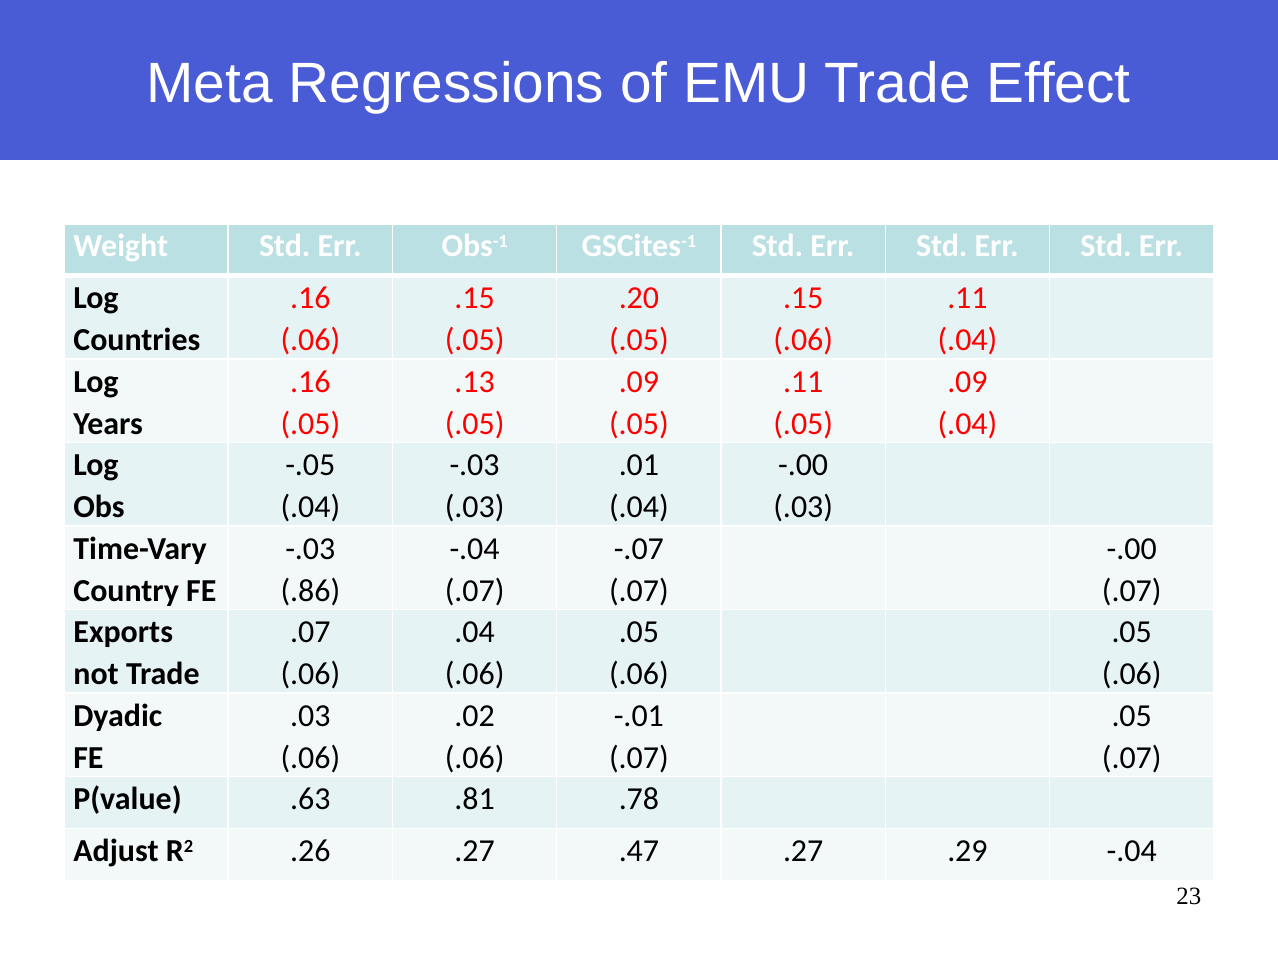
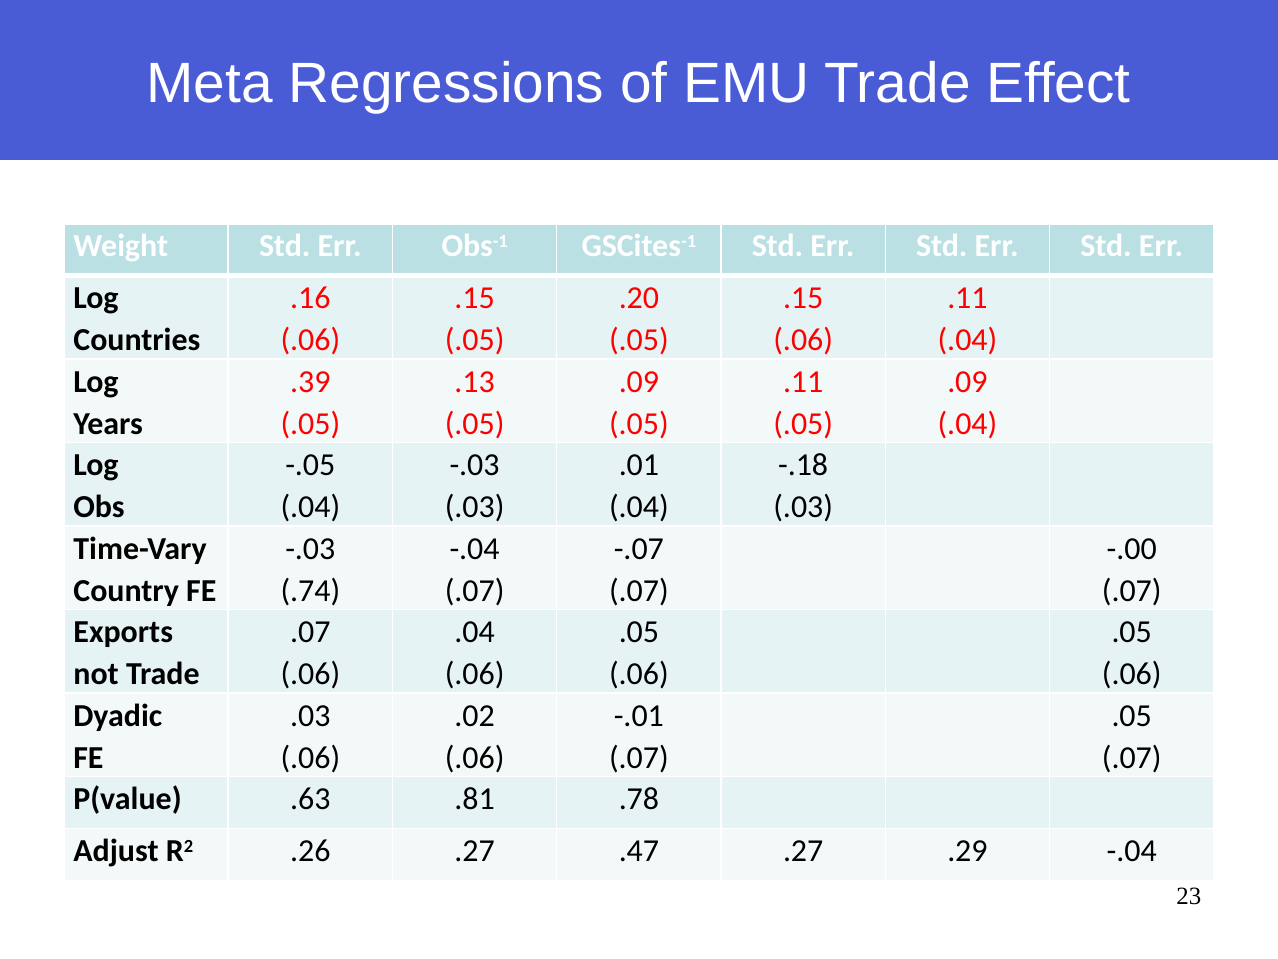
.16 at (310, 382): .16 -> .39
-.00 at (803, 465): -.00 -> -.18
.86: .86 -> .74
